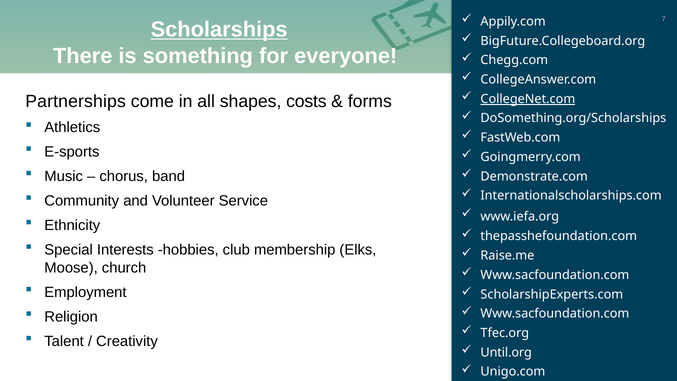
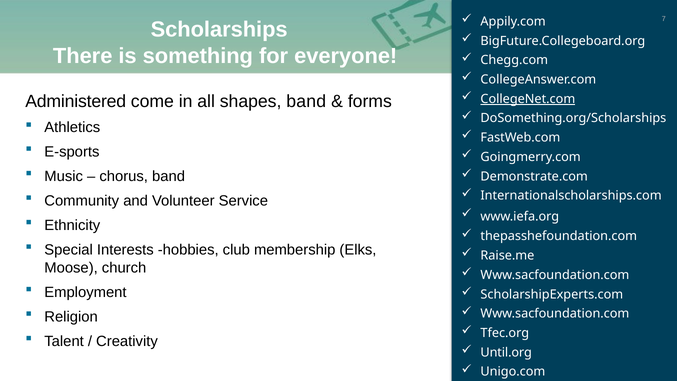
Scholarships underline: present -> none
Partnerships: Partnerships -> Administered
shapes costs: costs -> band
